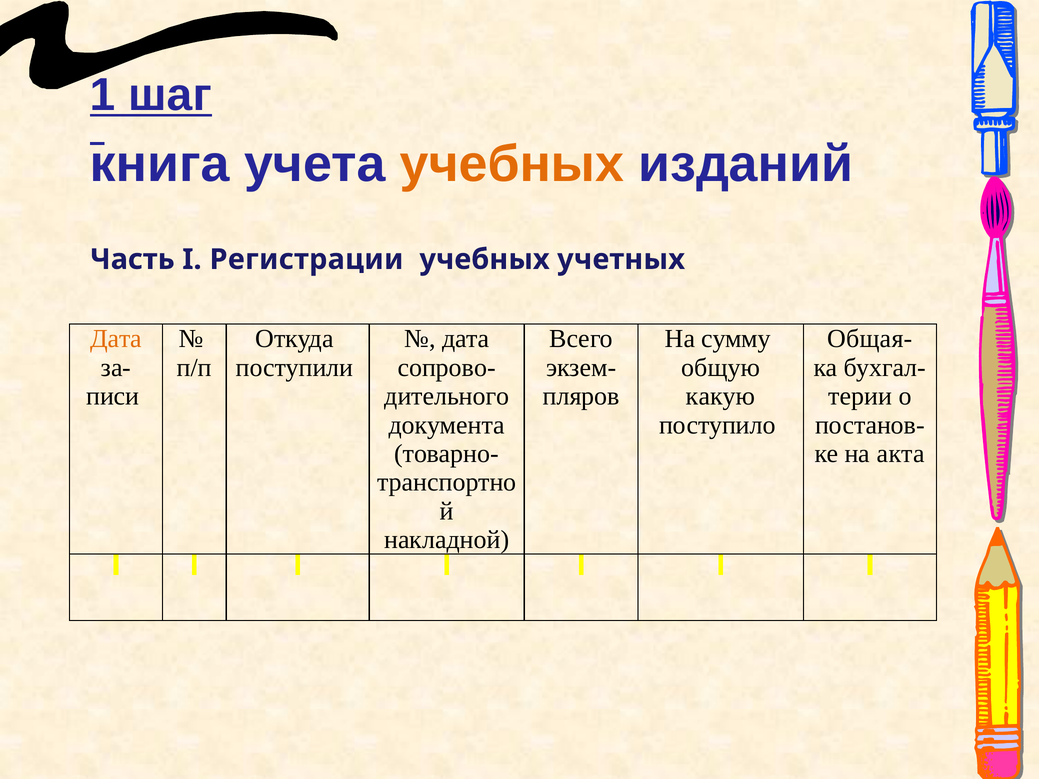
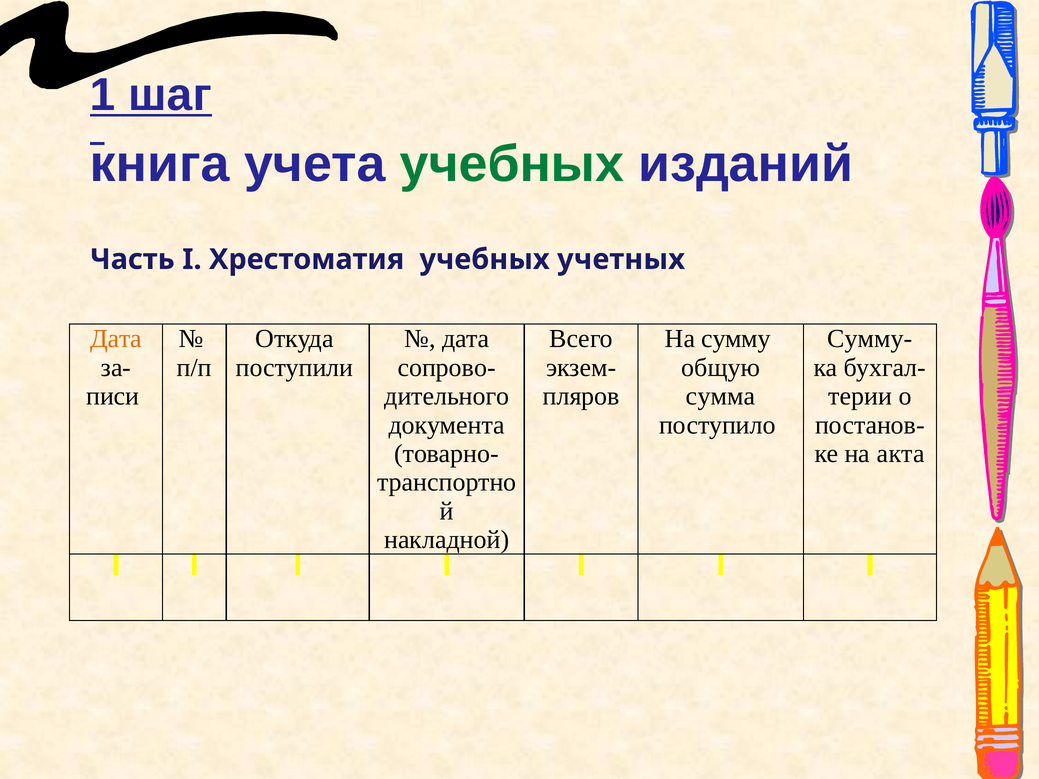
учебных at (512, 164) colour: orange -> green
Регистрации: Регистрации -> Хрестоматия
Общая-: Общая- -> Сумму-
какую: какую -> сумма
